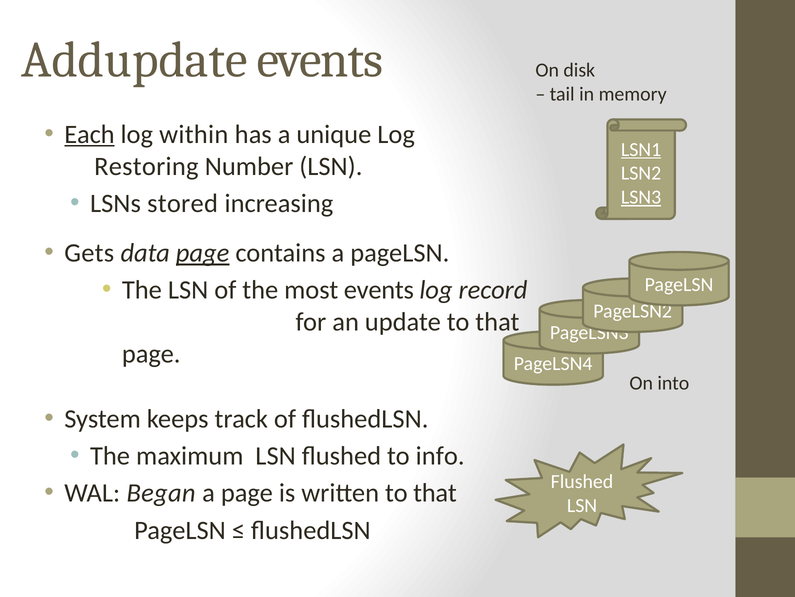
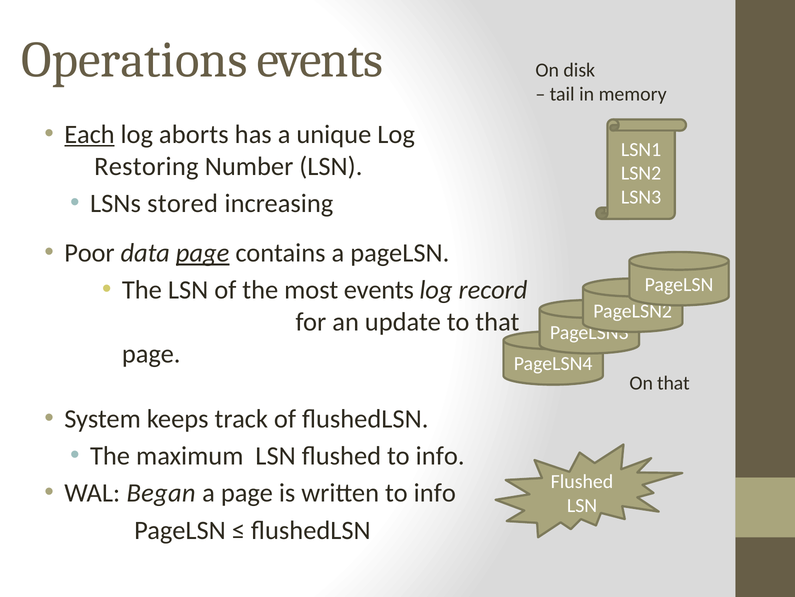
Addupdate: Addupdate -> Operations
within: within -> aborts
LSN1 underline: present -> none
LSN3 underline: present -> none
Gets: Gets -> Poor
On into: into -> that
written to that: that -> info
